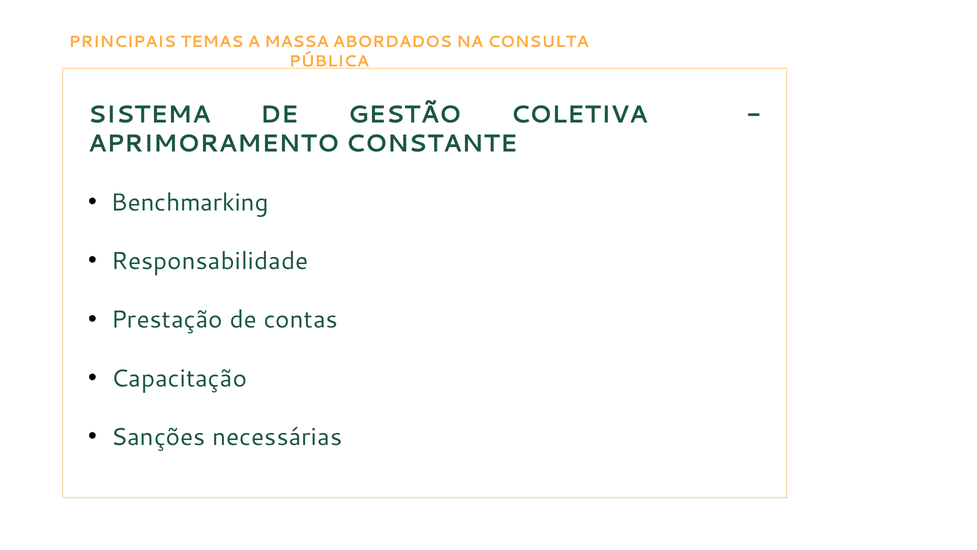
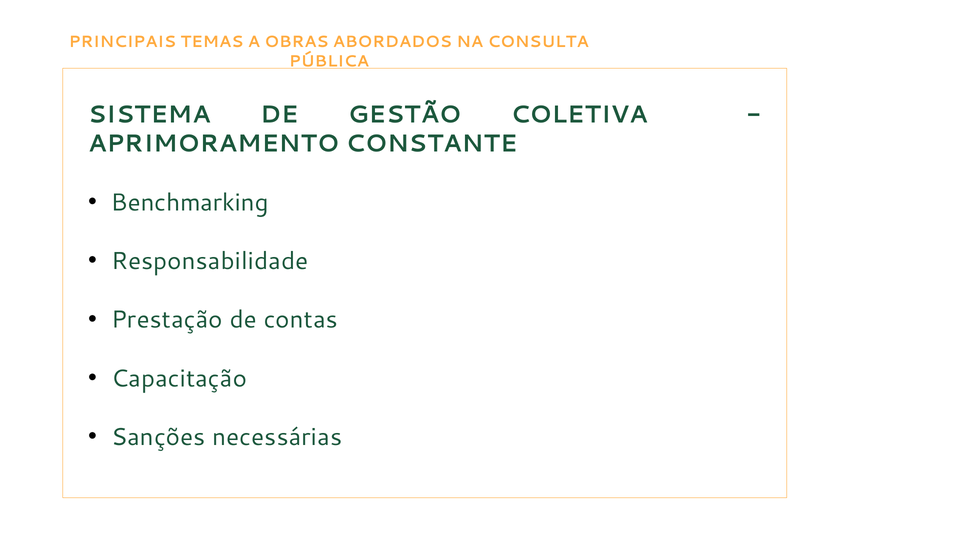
MASSA: MASSA -> OBRAS
